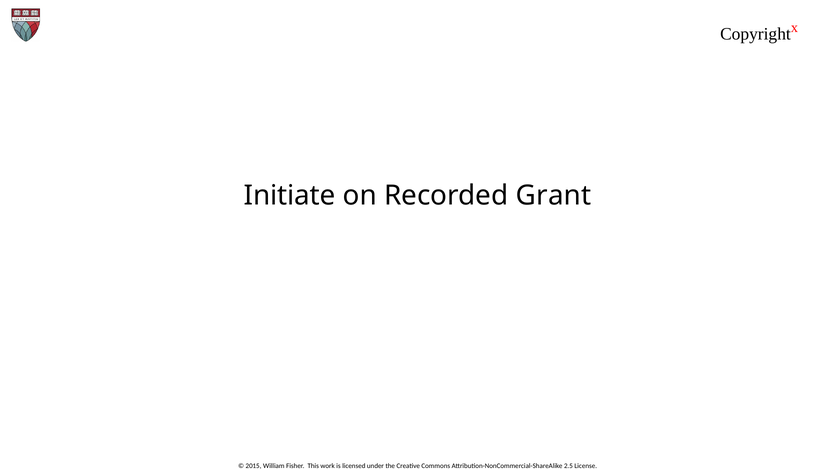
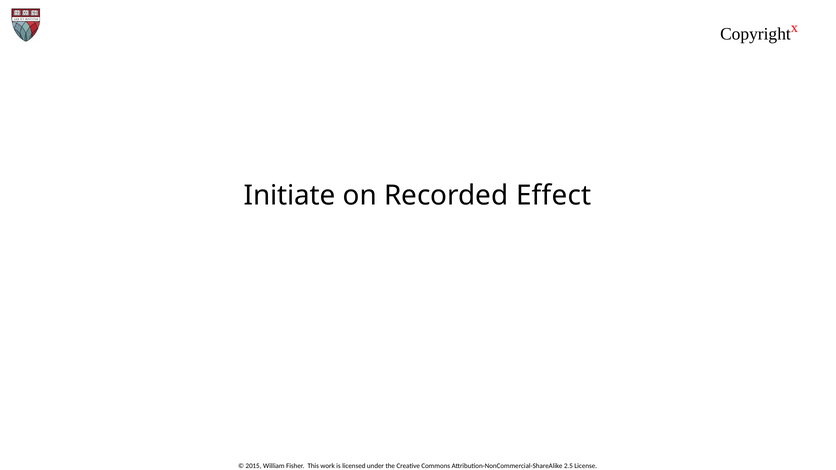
Grant: Grant -> Effect
